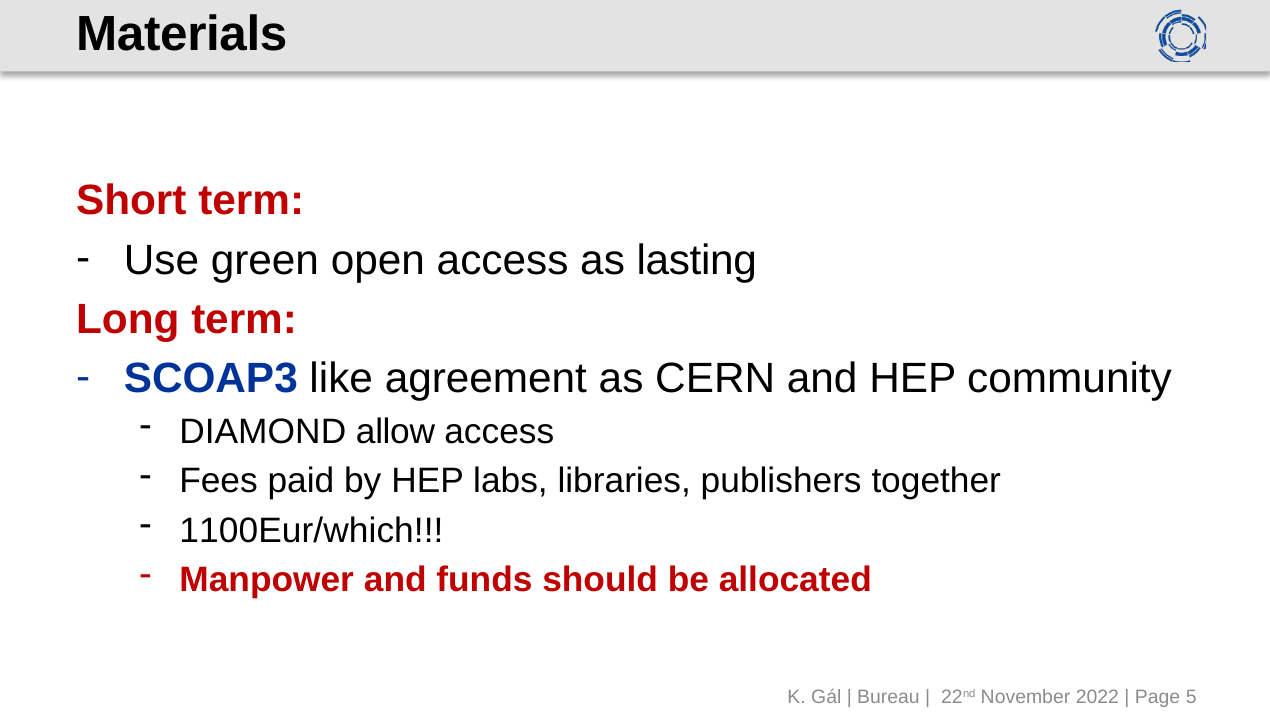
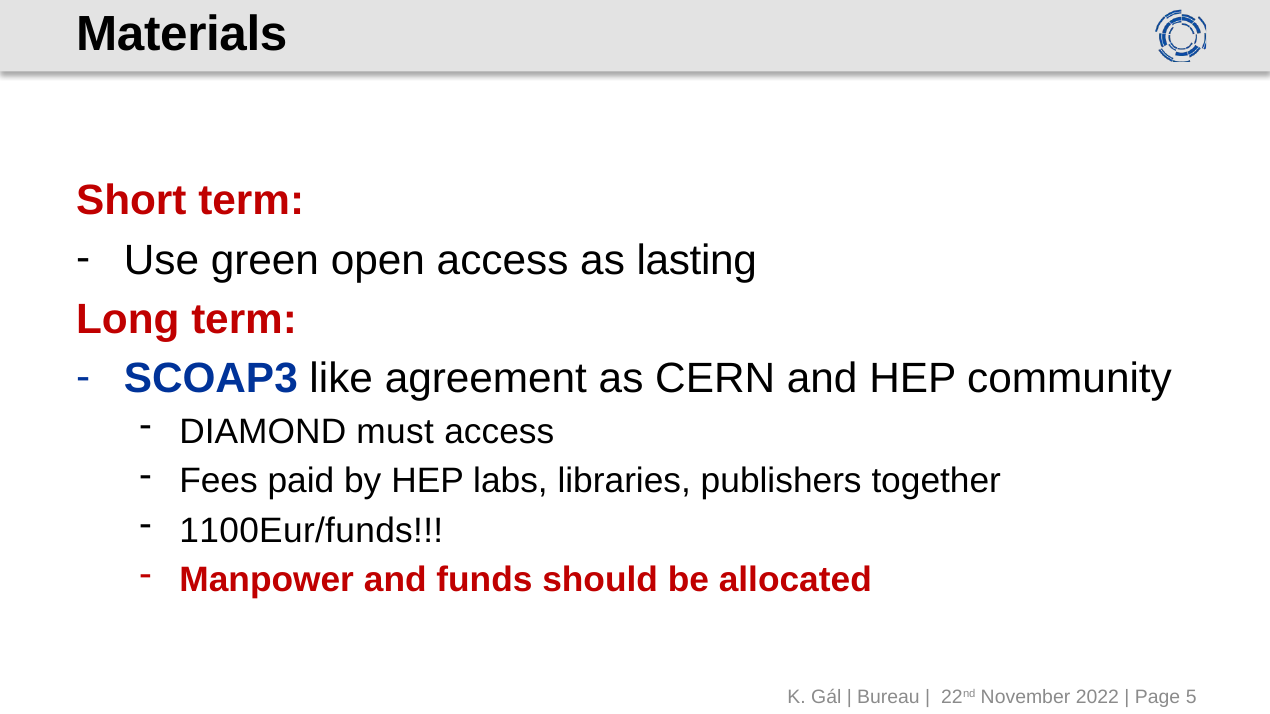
allow: allow -> must
1100Eur/which: 1100Eur/which -> 1100Eur/funds
